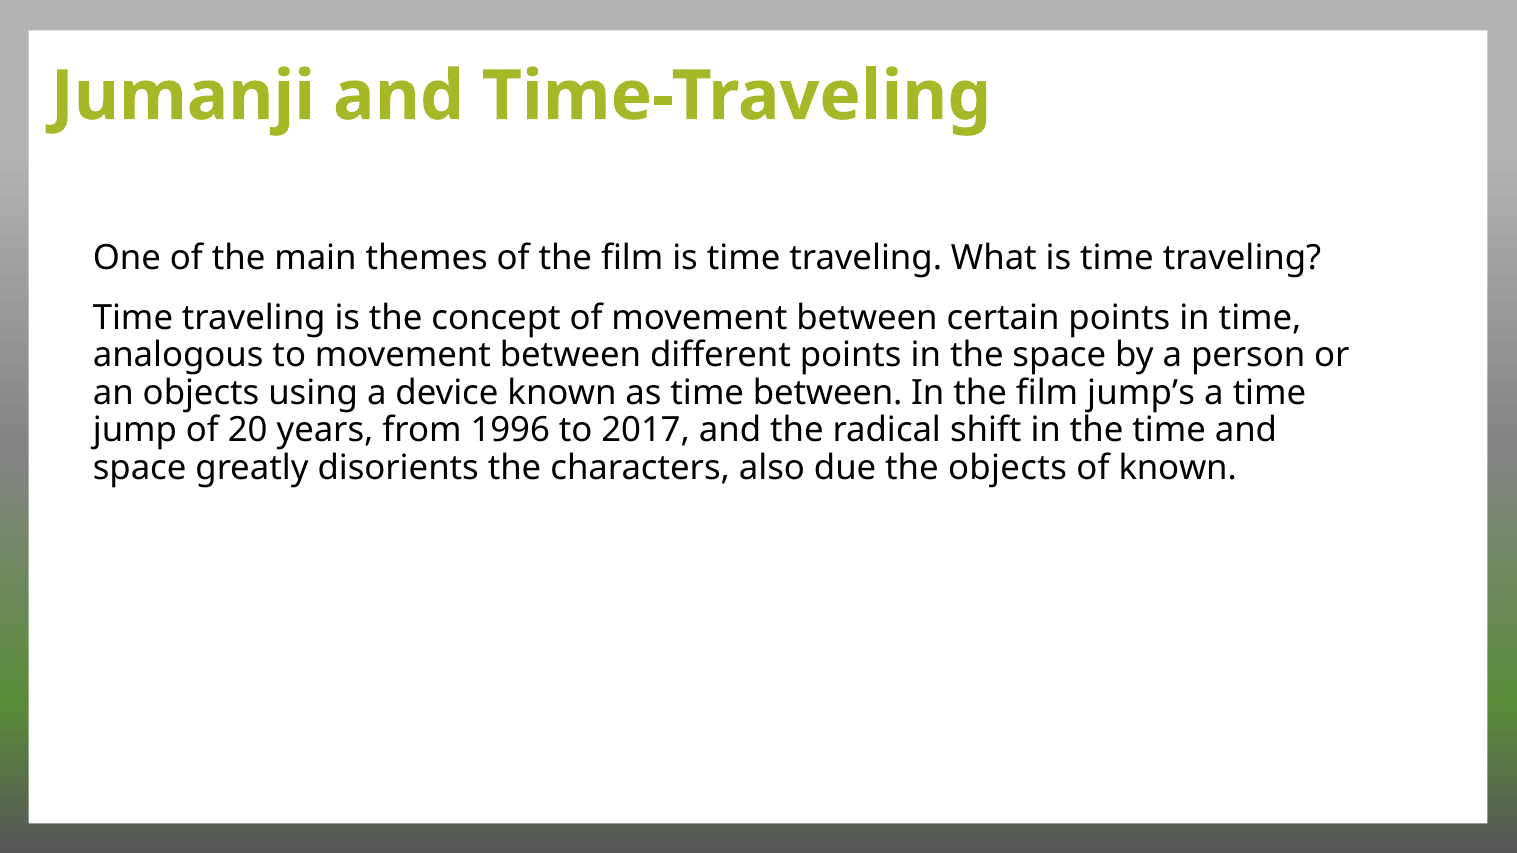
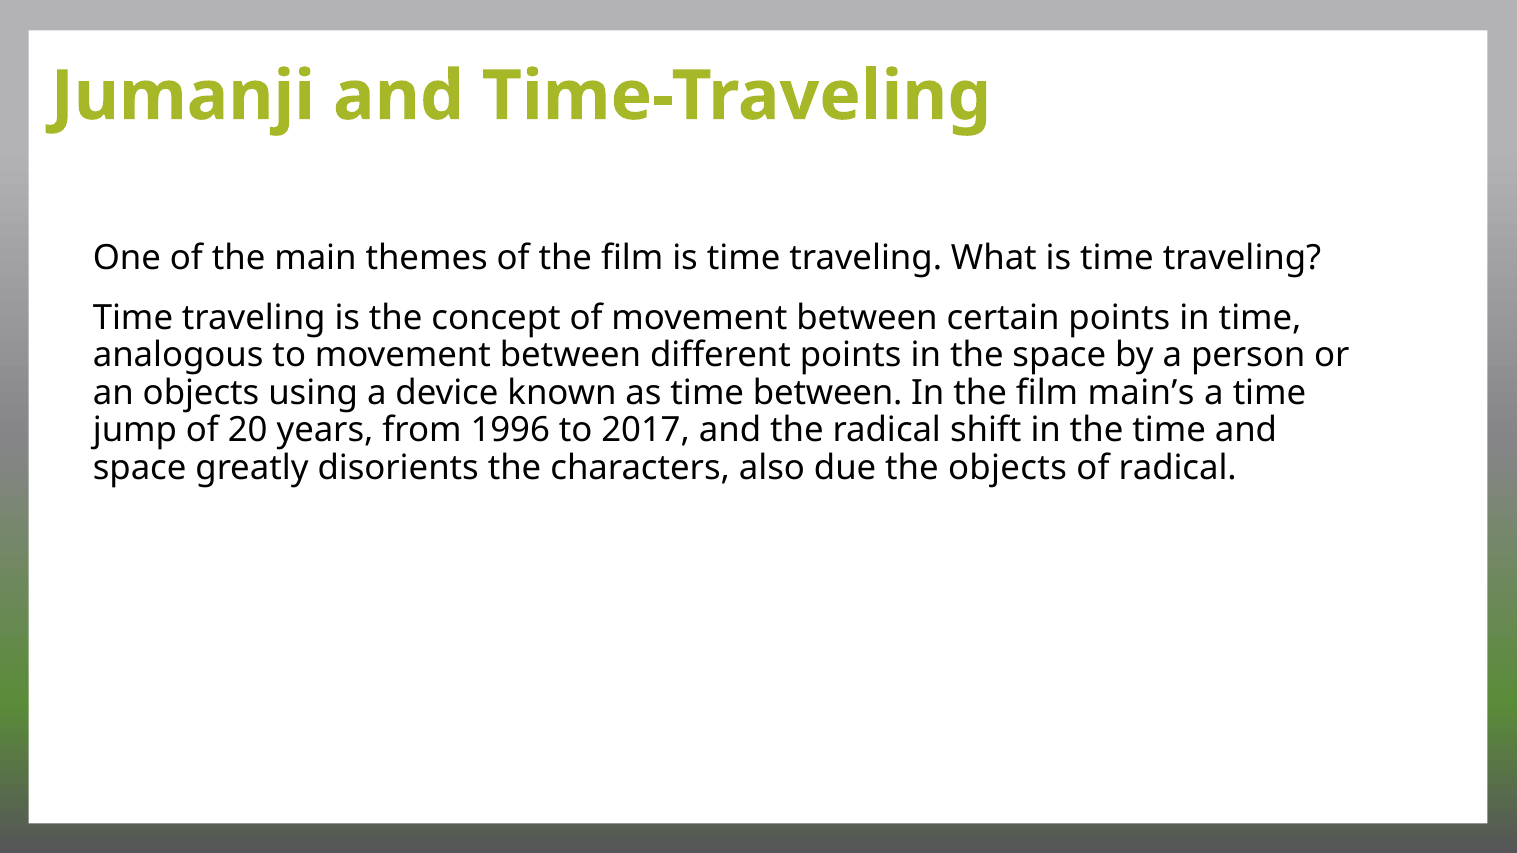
jump’s: jump’s -> main’s
of known: known -> radical
